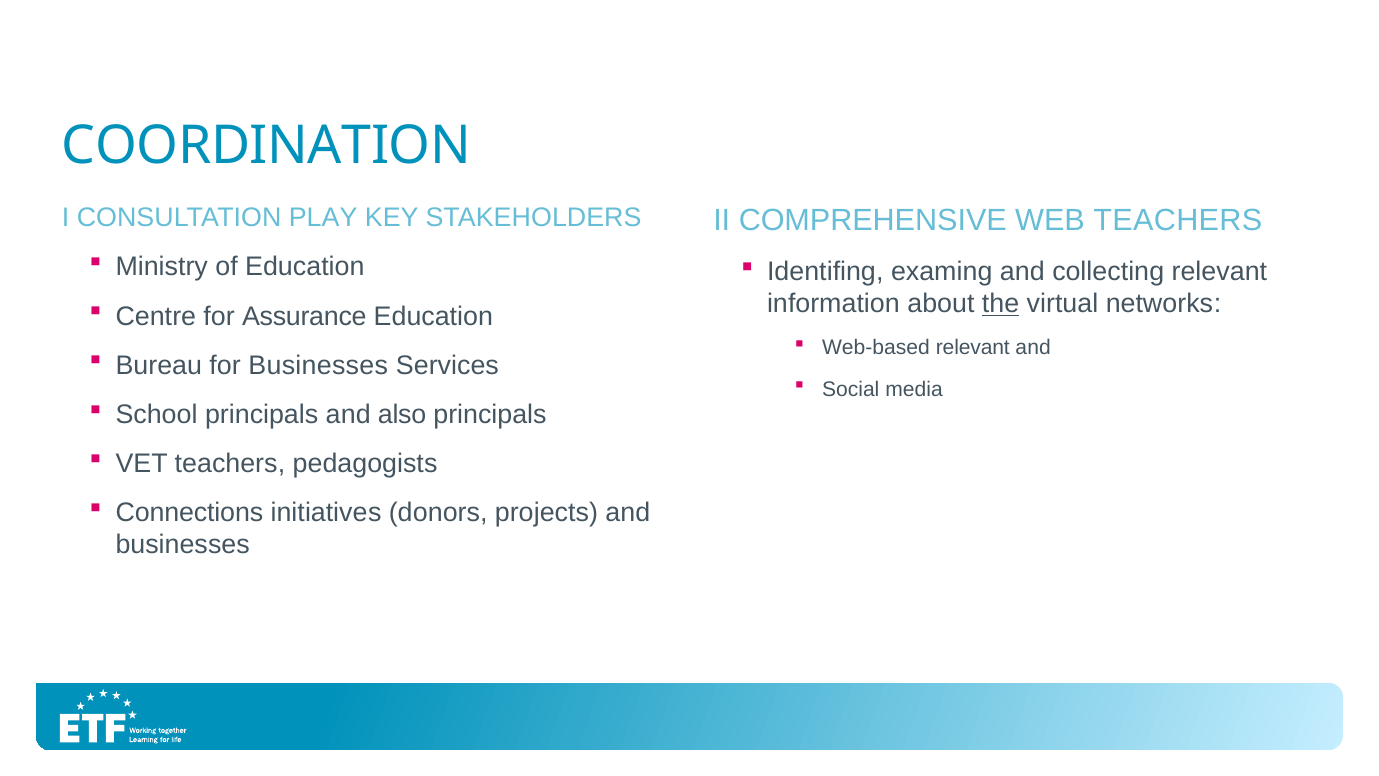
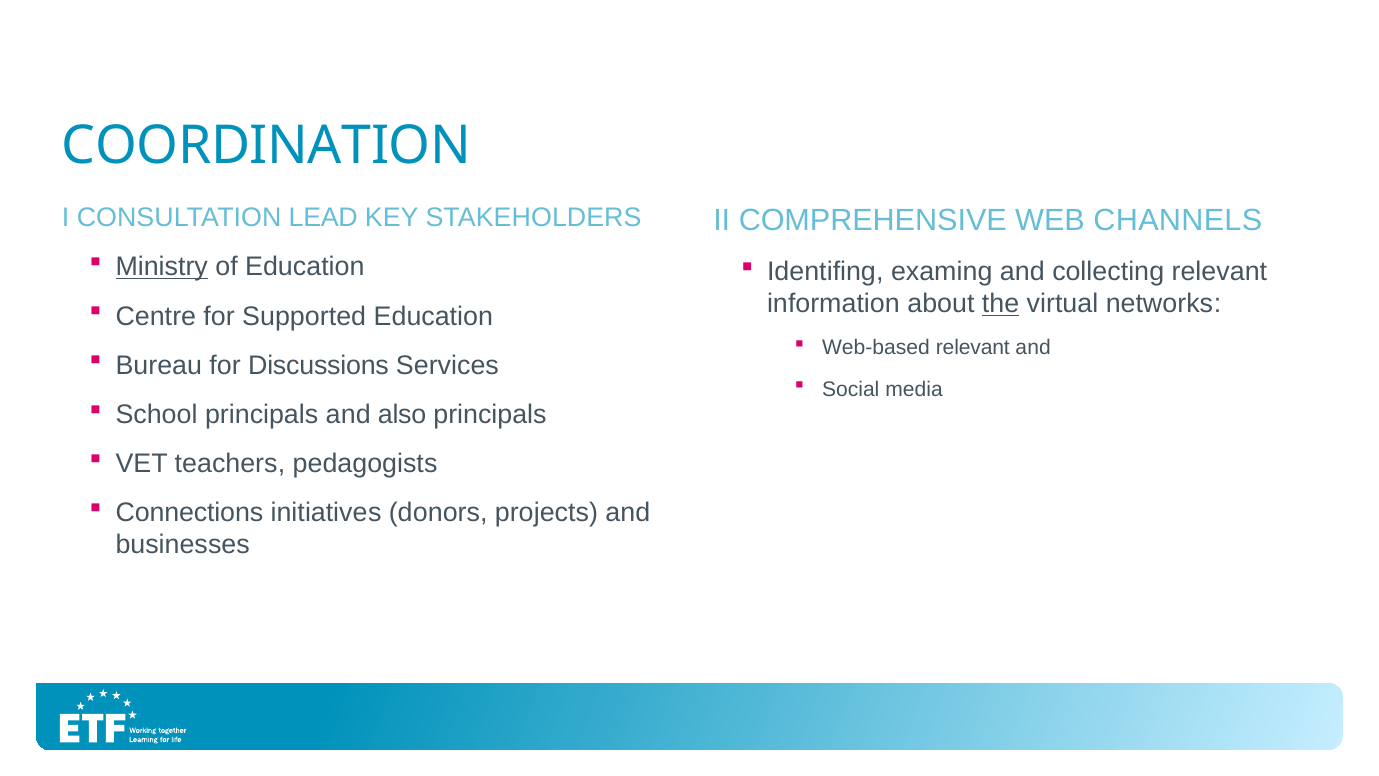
PLAY: PLAY -> LEAD
WEB TEACHERS: TEACHERS -> CHANNELS
Ministry underline: none -> present
Assurance: Assurance -> Supported
for Businesses: Businesses -> Discussions
